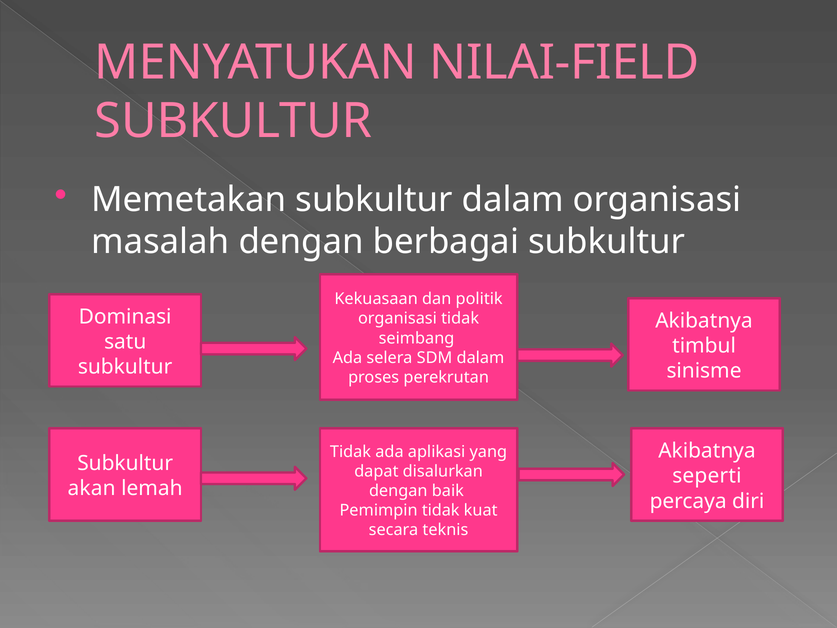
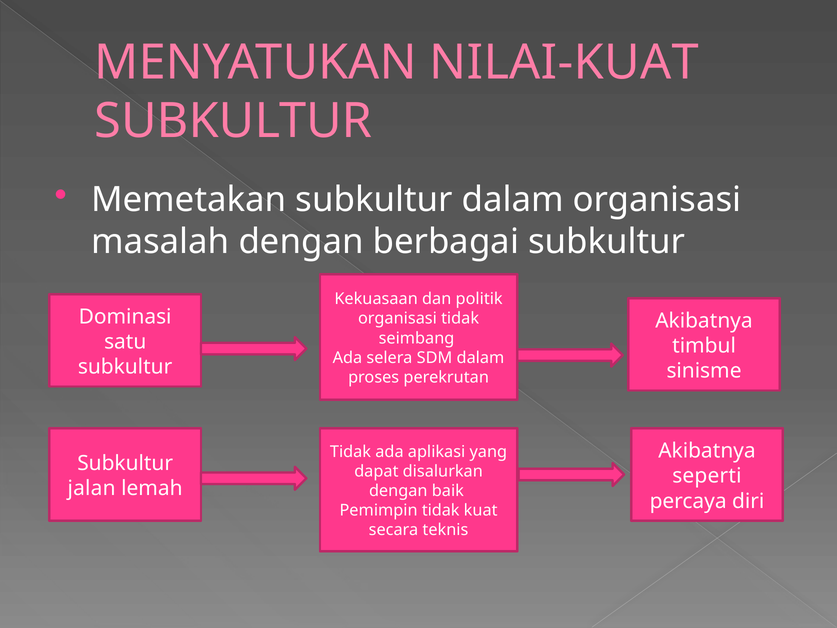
NILAI-FIELD: NILAI-FIELD -> NILAI-KUAT
akan: akan -> jalan
